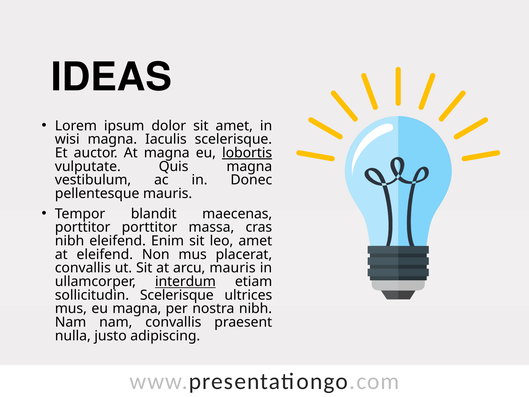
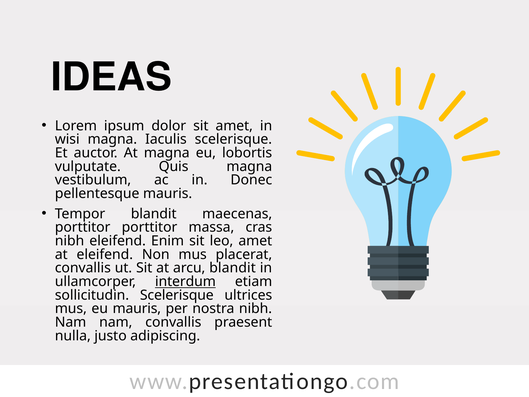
lobortis underline: present -> none
arcu mauris: mauris -> blandit
eu magna: magna -> mauris
